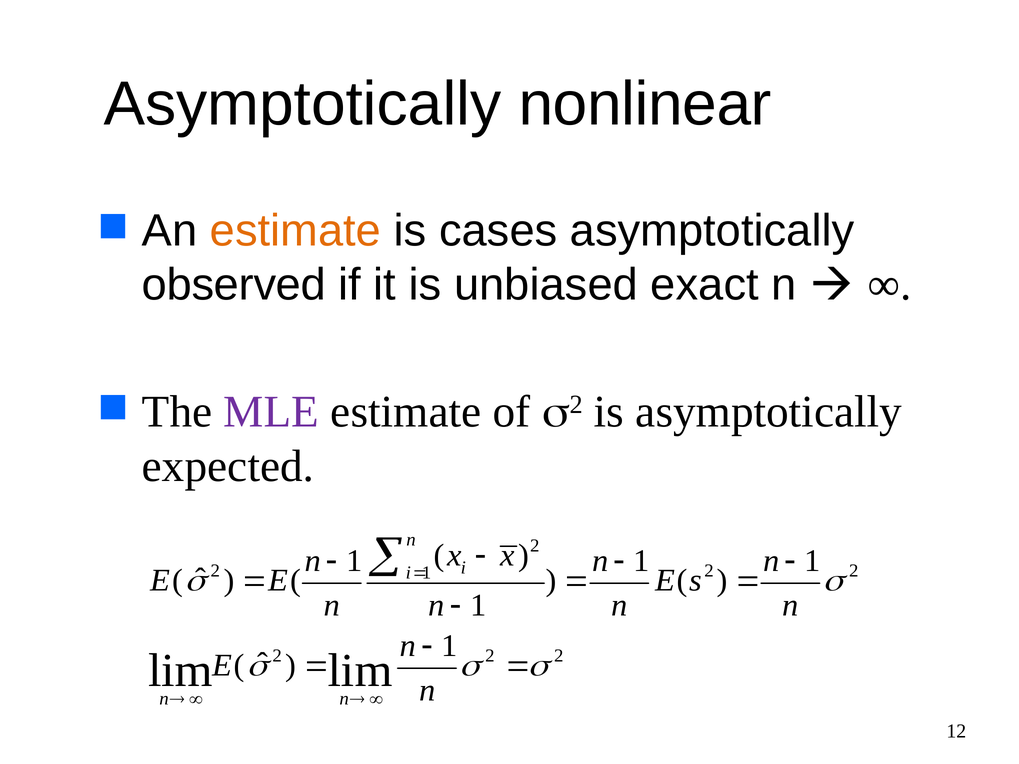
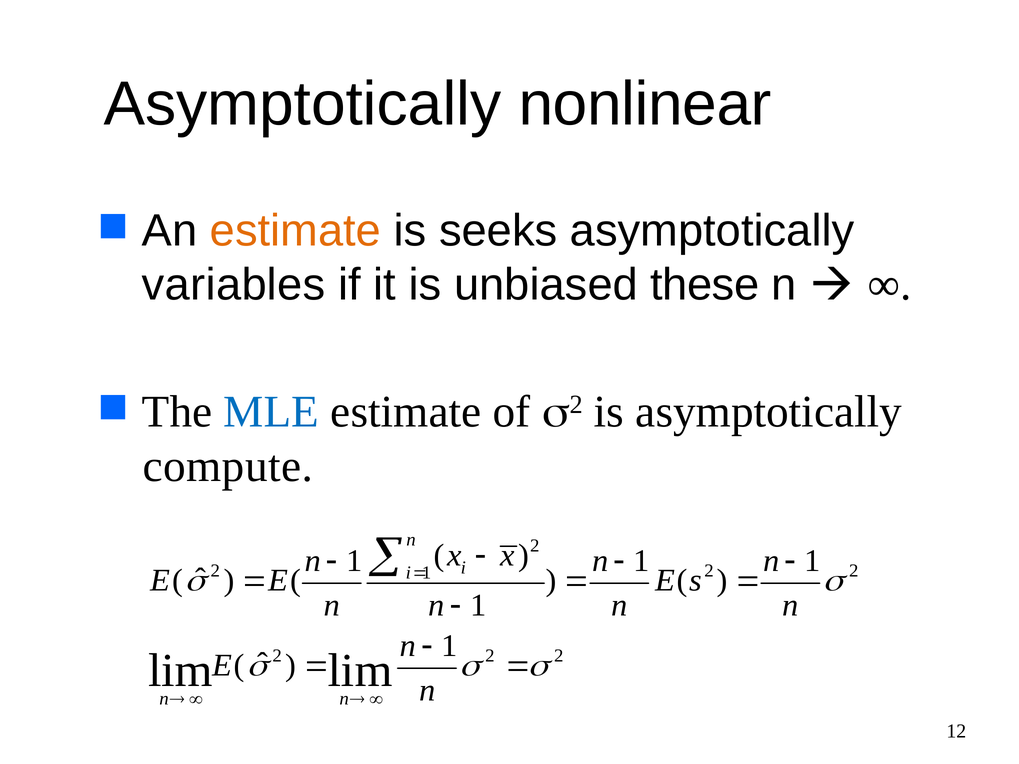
cases: cases -> seeks
observed: observed -> variables
exact: exact -> these
MLE colour: purple -> blue
expected: expected -> compute
